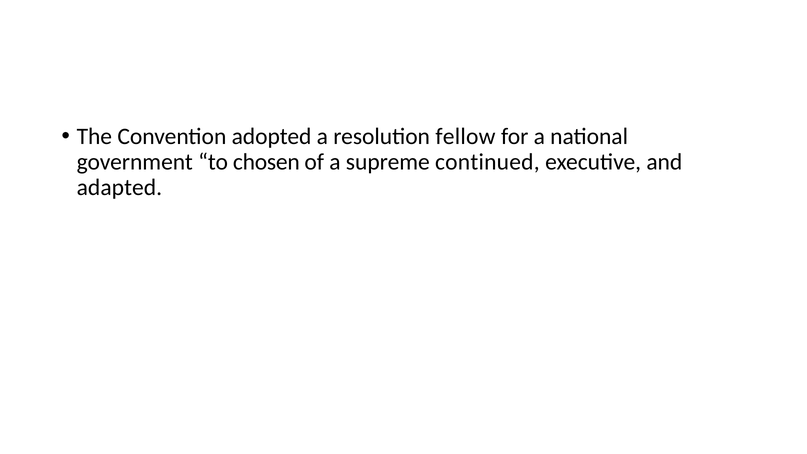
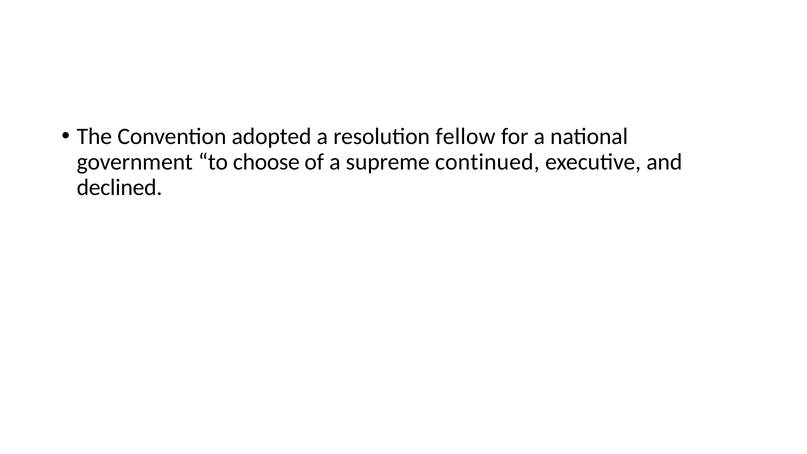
chosen: chosen -> choose
adapted: adapted -> declined
